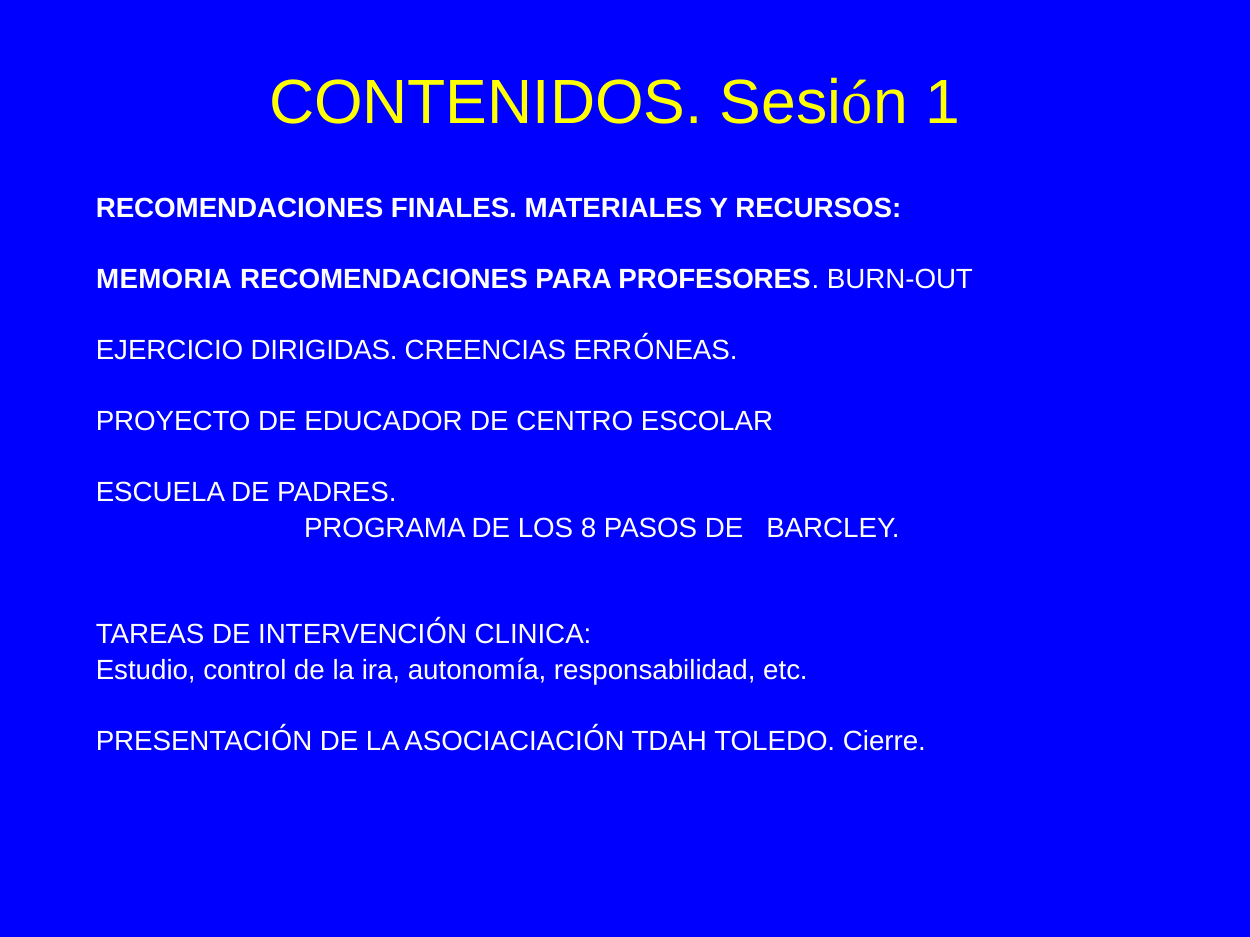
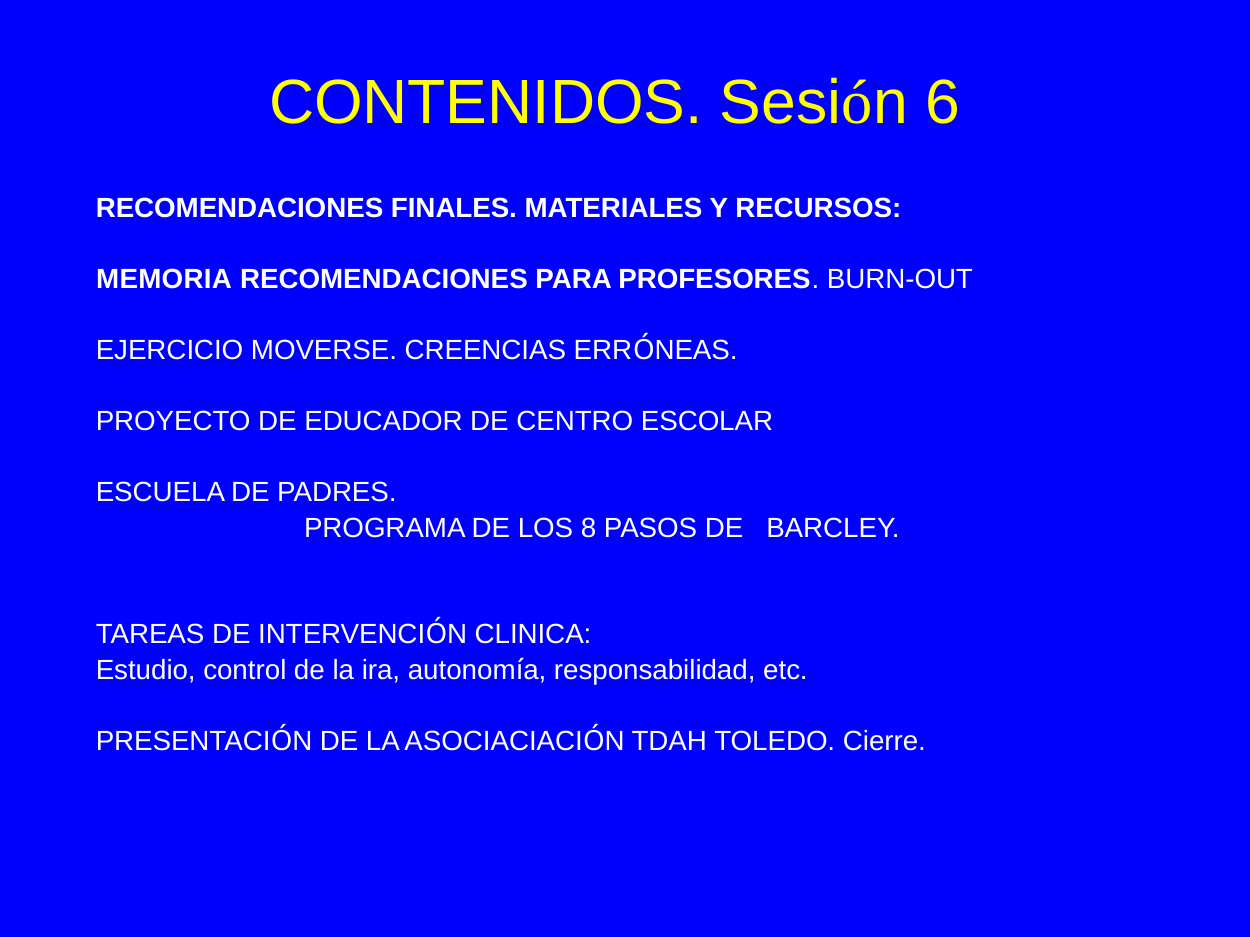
1: 1 -> 6
DIRIGIDAS: DIRIGIDAS -> MOVERSE
